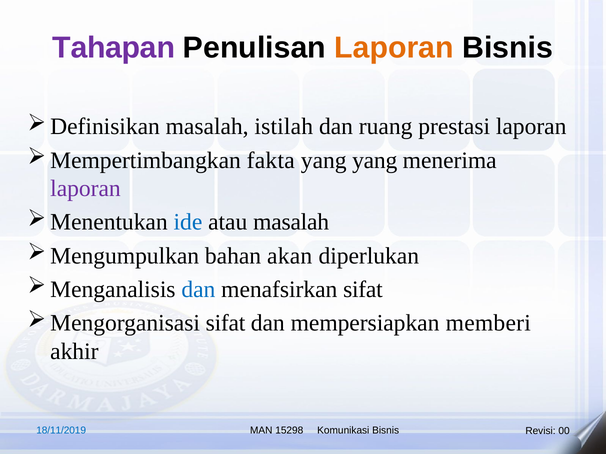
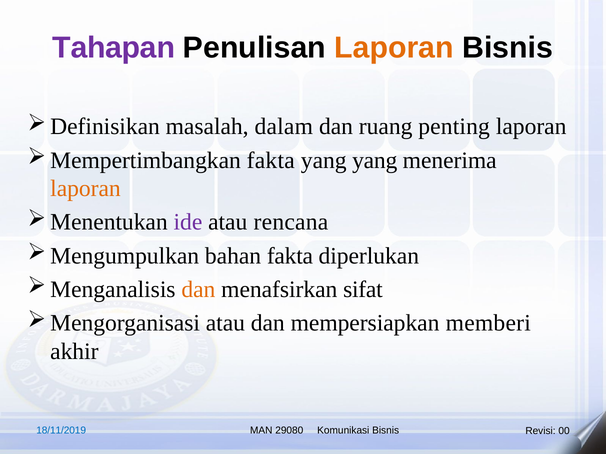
istilah: istilah -> dalam
prestasi: prestasi -> penting
laporan at (85, 189) colour: purple -> orange
ide colour: blue -> purple
atau masalah: masalah -> rencana
bahan akan: akan -> fakta
dan at (198, 290) colour: blue -> orange
sifat at (226, 323): sifat -> atau
15298: 15298 -> 29080
